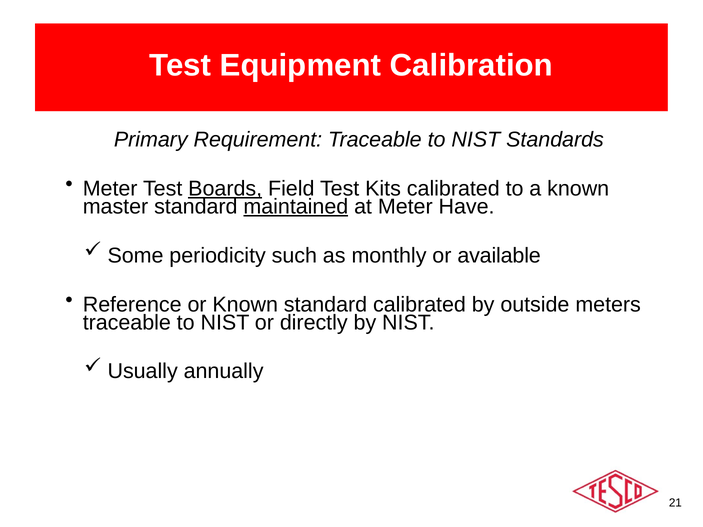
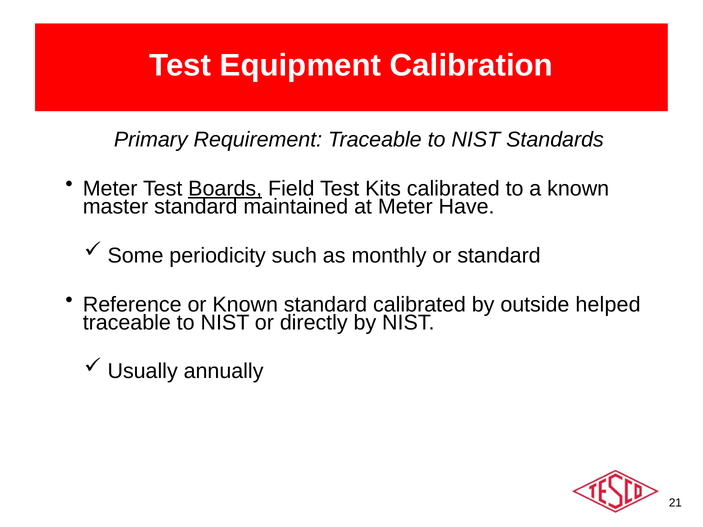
maintained underline: present -> none
or available: available -> standard
meters: meters -> helped
